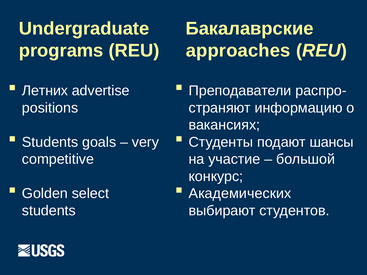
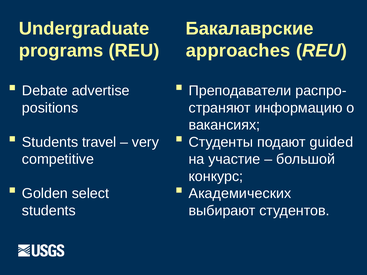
Летних: Летних -> Debate
шансы: шансы -> guided
goals: goals -> travel
